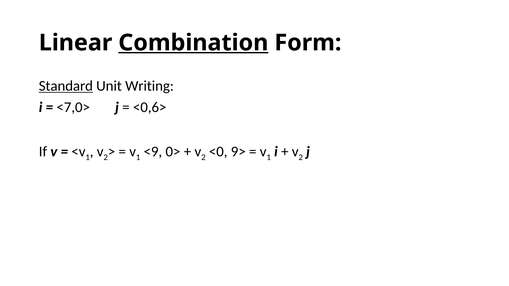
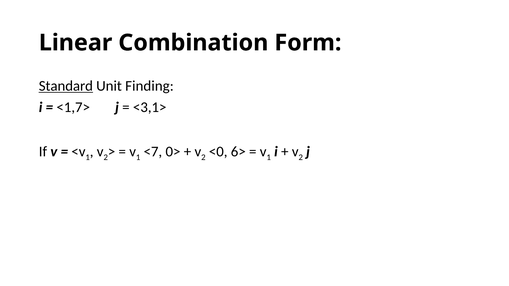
Combination underline: present -> none
Writing: Writing -> Finding
<7,0>: <7,0> -> <1,7>
<0,6>: <0,6> -> <3,1>
<9: <9 -> <7
9>: 9> -> 6>
